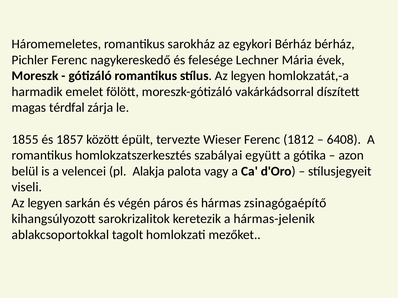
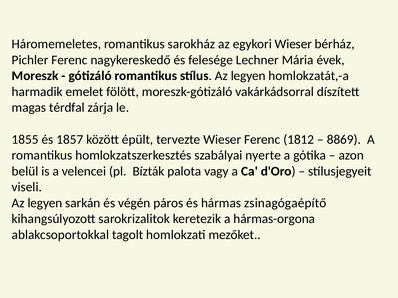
egykori Bérház: Bérház -> Wieser
6408: 6408 -> 8869
együtt: együtt -> nyerte
Alakja: Alakja -> Bízták
hármas-jelenik: hármas-jelenik -> hármas-orgona
